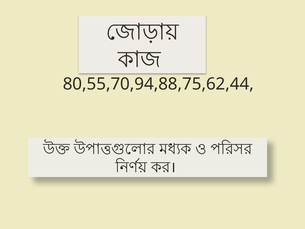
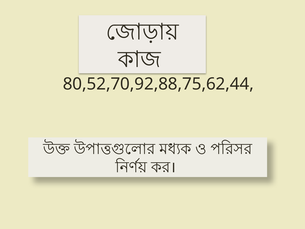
80,55,70,94,88,75,62,44: 80,55,70,94,88,75,62,44 -> 80,52,70,92,88,75,62,44
